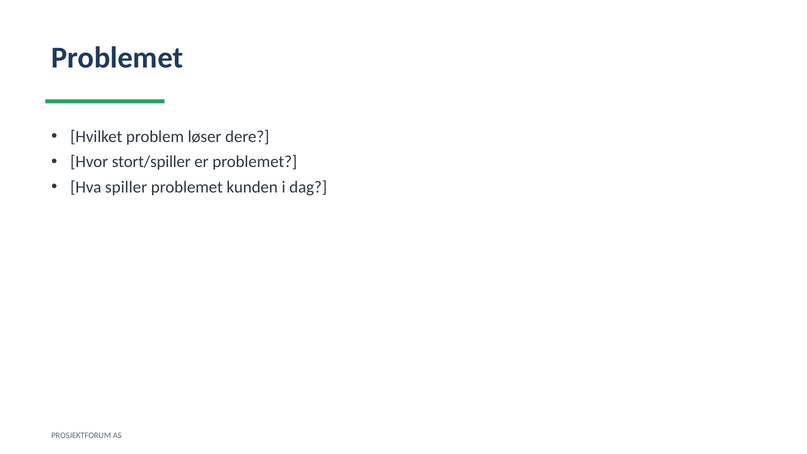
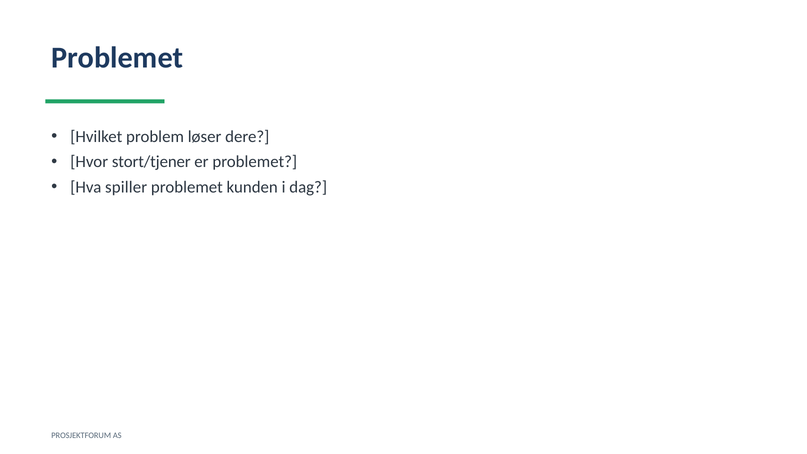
stort/spiller: stort/spiller -> stort/tjener
